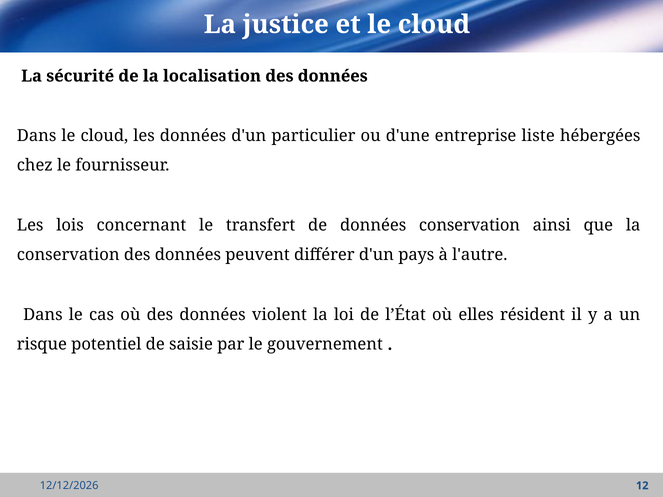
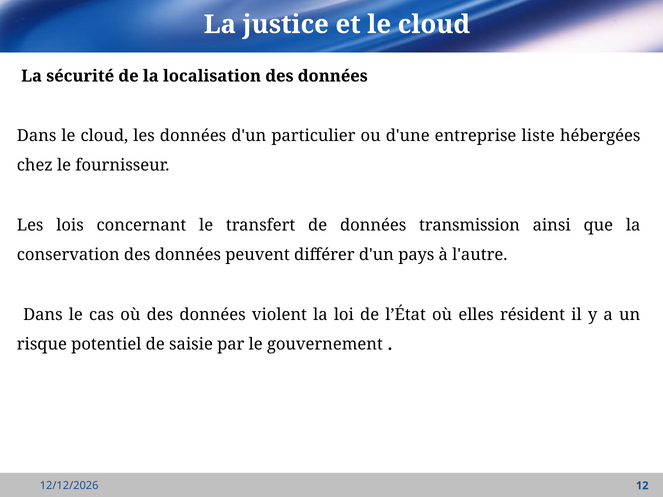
données conservation: conservation -> transmission
